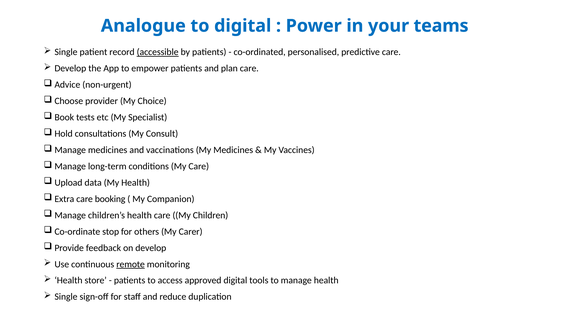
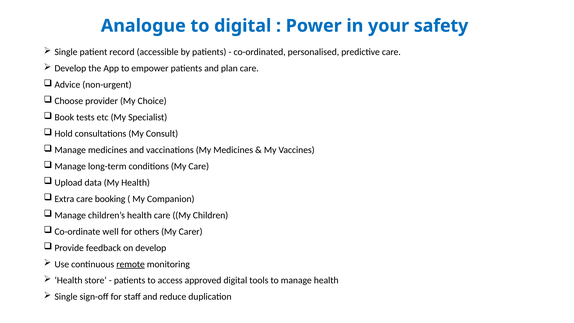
teams: teams -> safety
accessible underline: present -> none
stop: stop -> well
